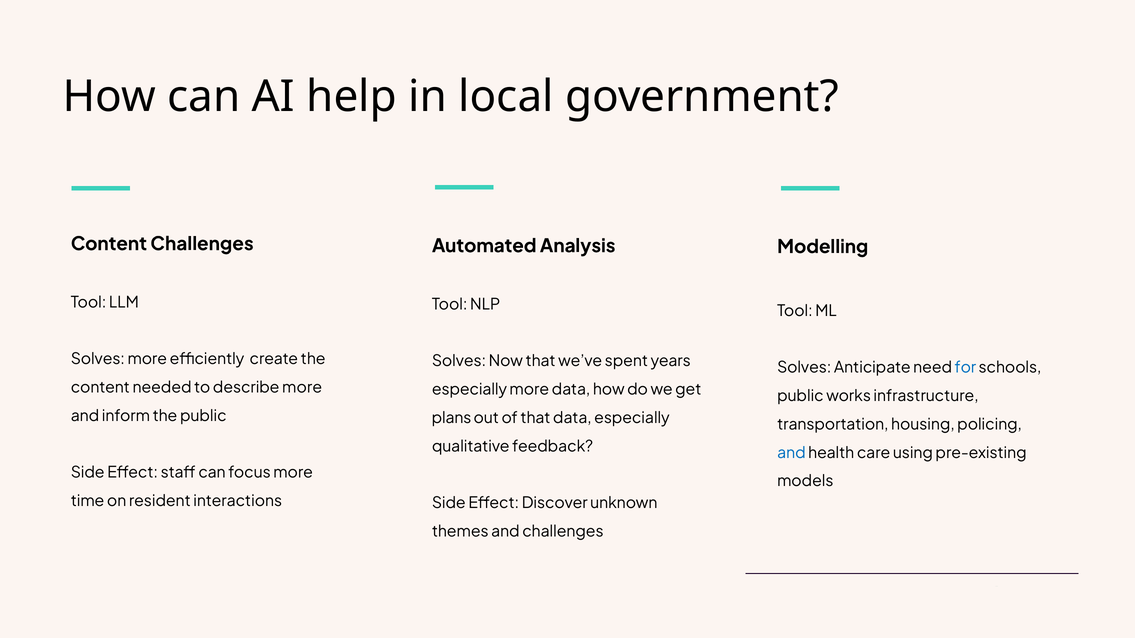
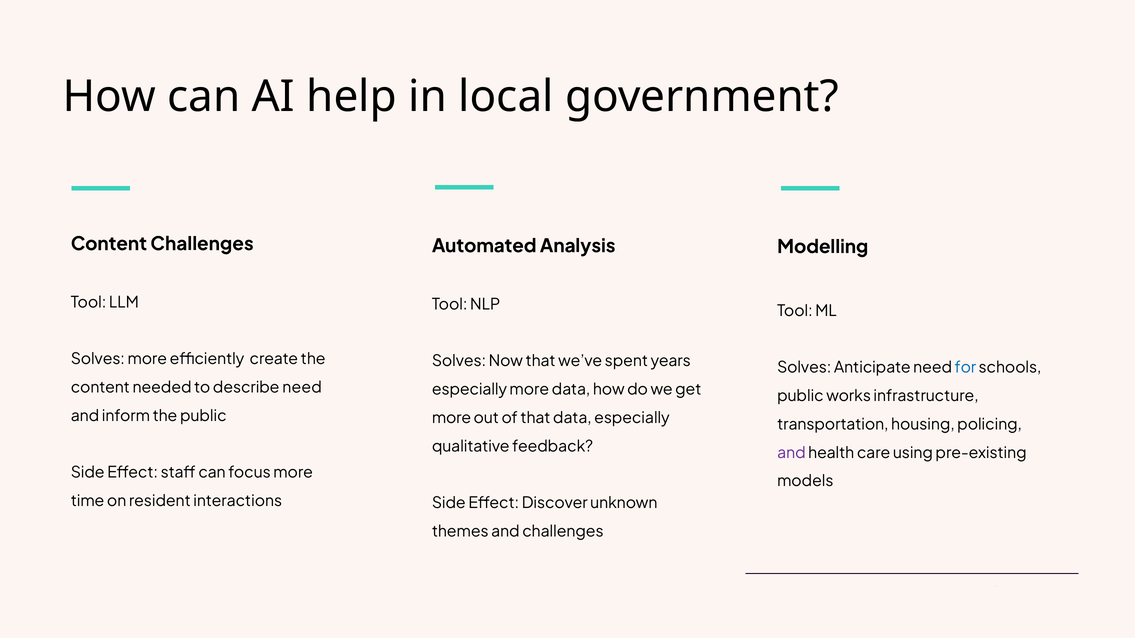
describe more: more -> need
plans at (452, 418): plans -> more
and at (791, 453) colour: blue -> purple
